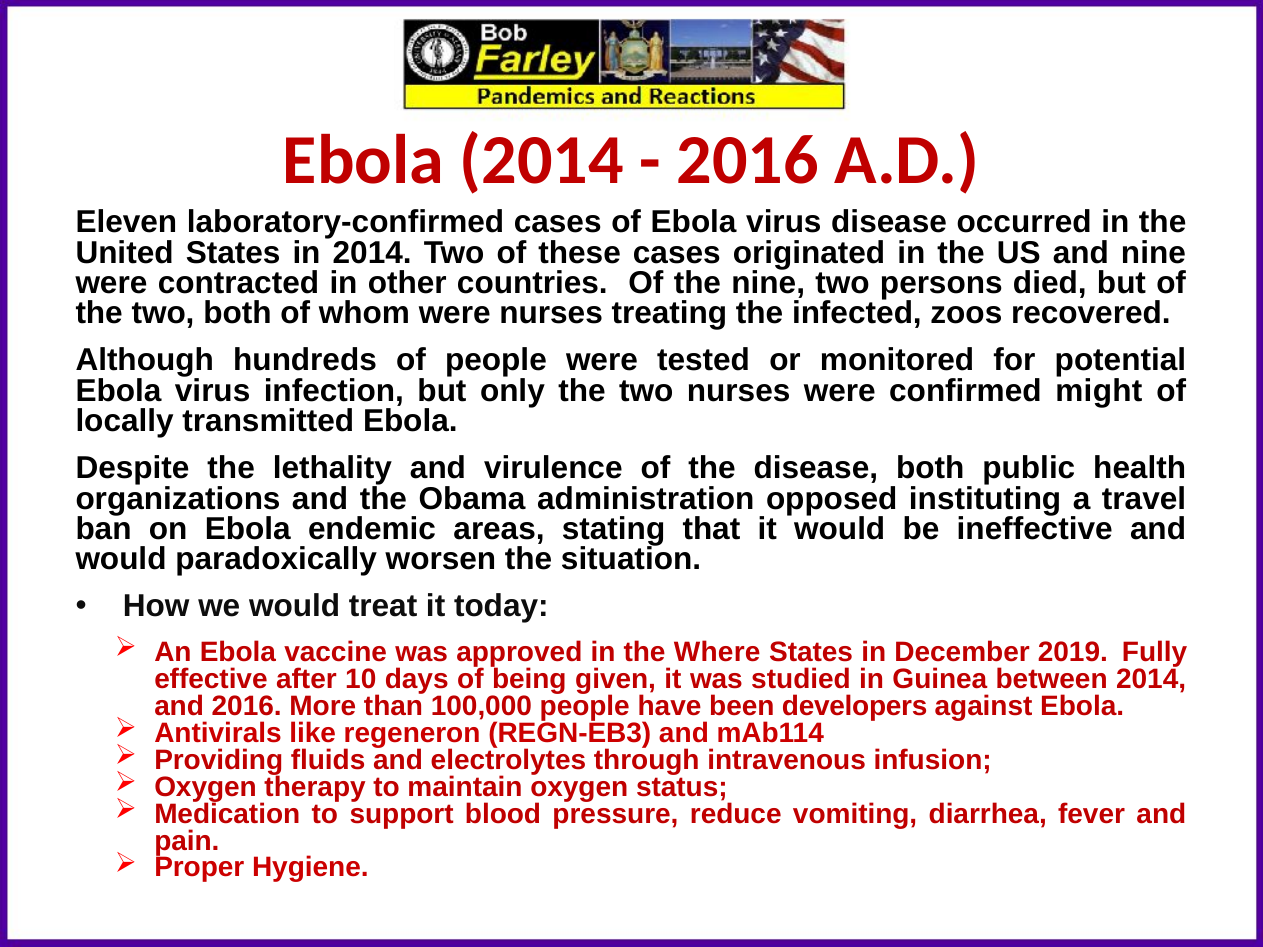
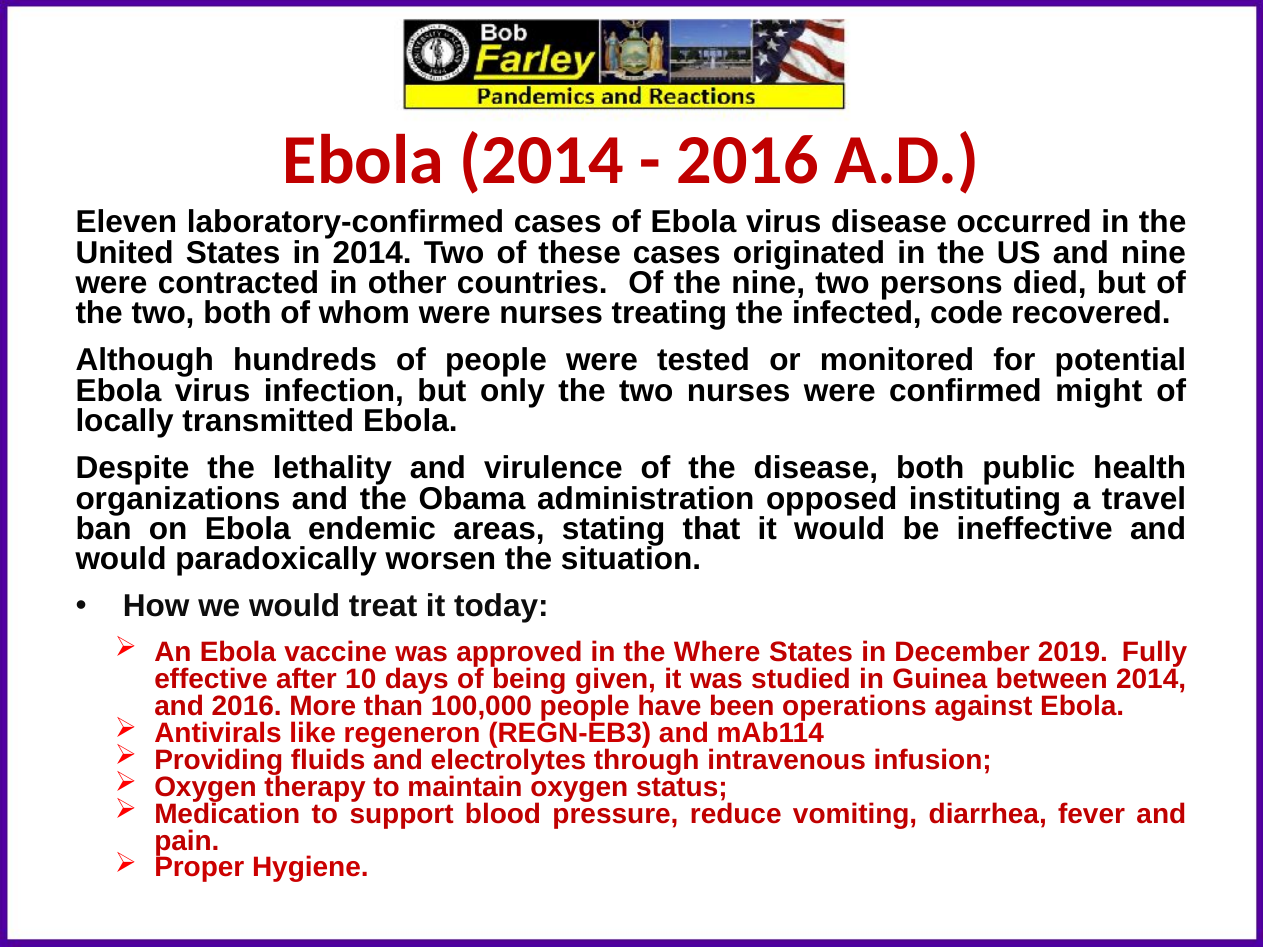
zoos: zoos -> code
developers: developers -> operations
